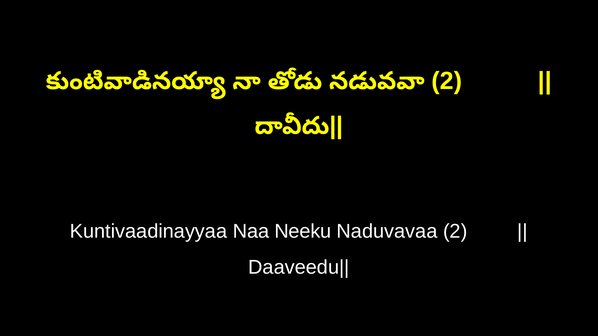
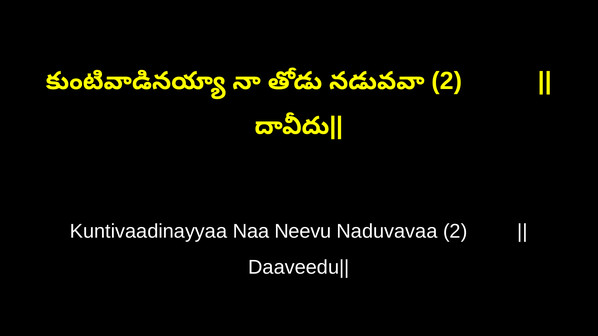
Neeku: Neeku -> Neevu
